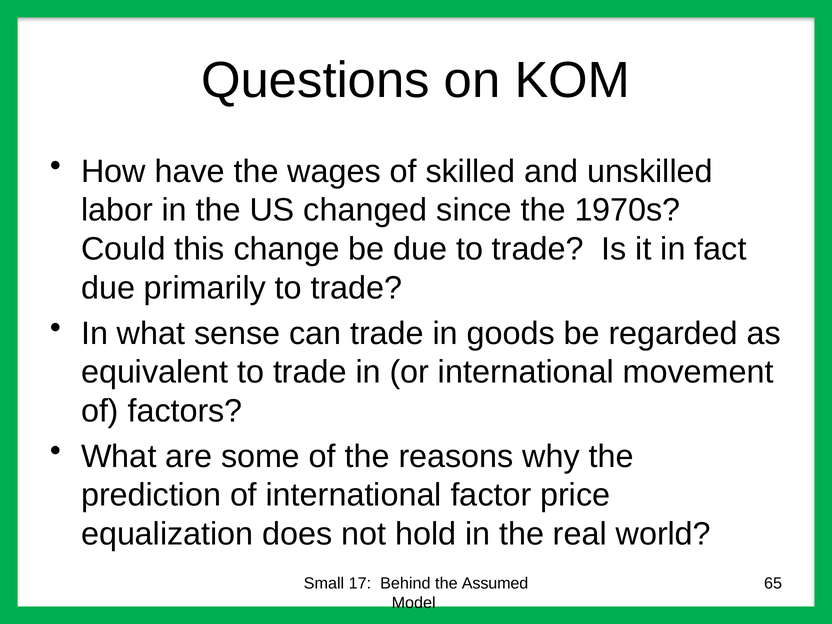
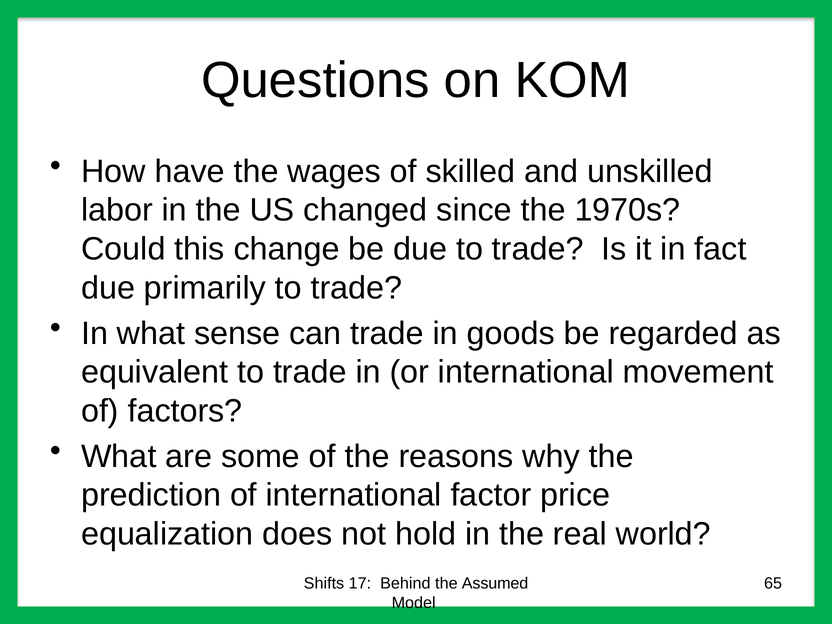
Small: Small -> Shifts
